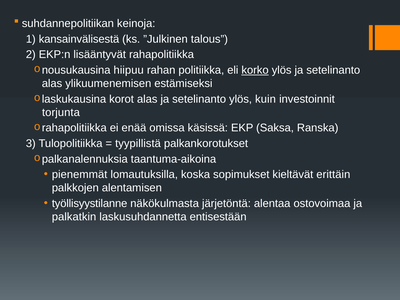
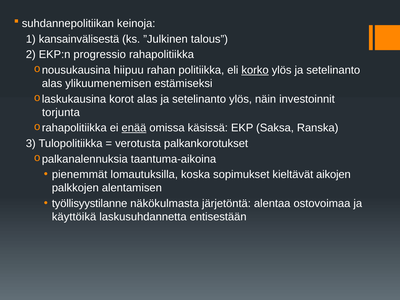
lisääntyvät: lisääntyvät -> progressio
kuin: kuin -> näin
enää underline: none -> present
tyypillistä: tyypillistä -> verotusta
erittäin: erittäin -> aikojen
palkatkin: palkatkin -> käyttöikä
